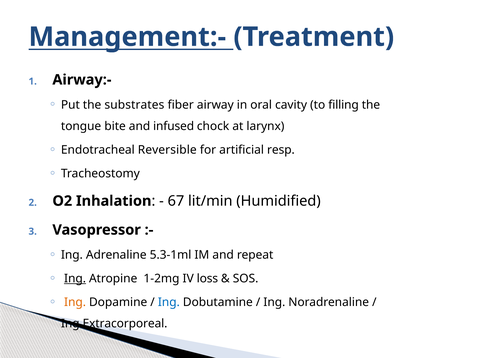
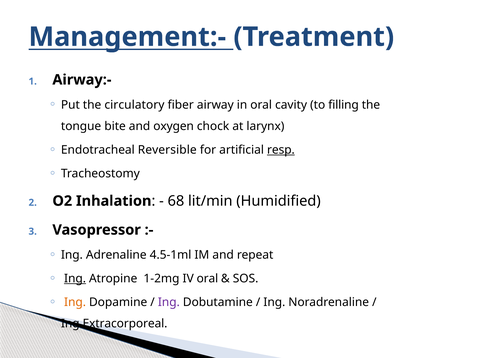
substrates: substrates -> circulatory
infused: infused -> oxygen
resp underline: none -> present
67: 67 -> 68
5.3-1ml: 5.3-1ml -> 4.5-1ml
IV loss: loss -> oral
Ing at (169, 302) colour: blue -> purple
